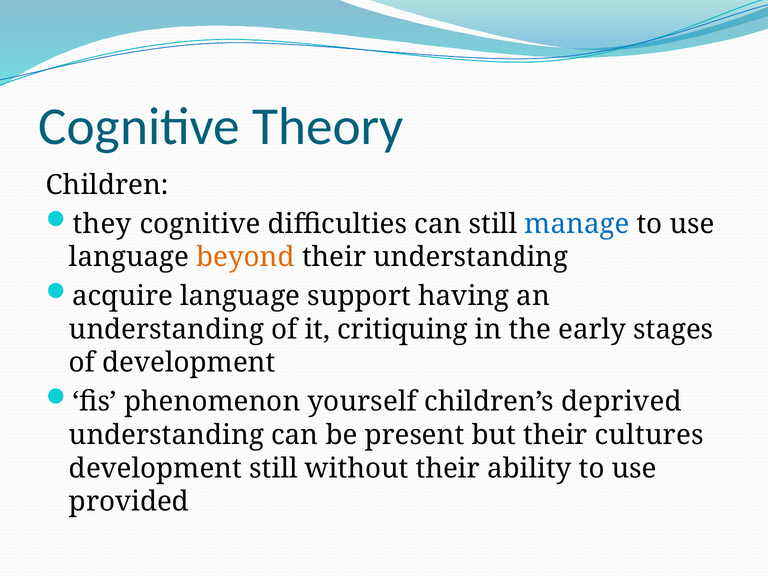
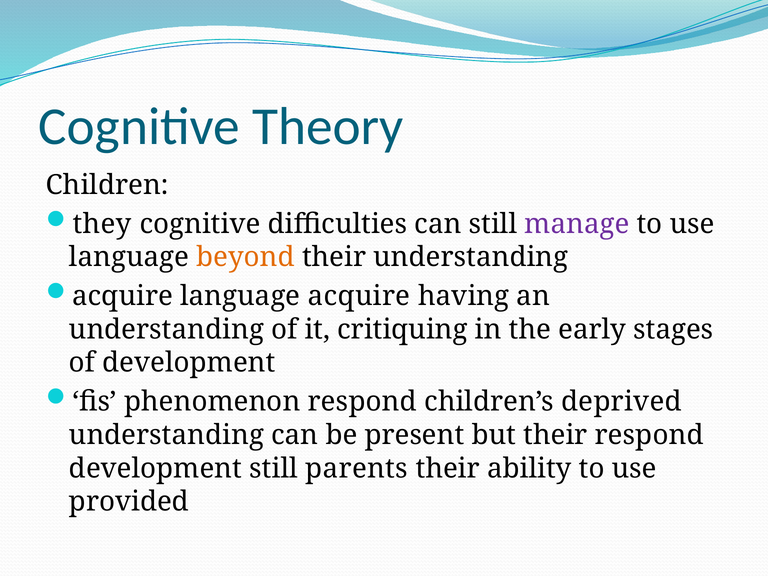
manage colour: blue -> purple
language support: support -> acquire
phenomenon yourself: yourself -> respond
their cultures: cultures -> respond
without: without -> parents
